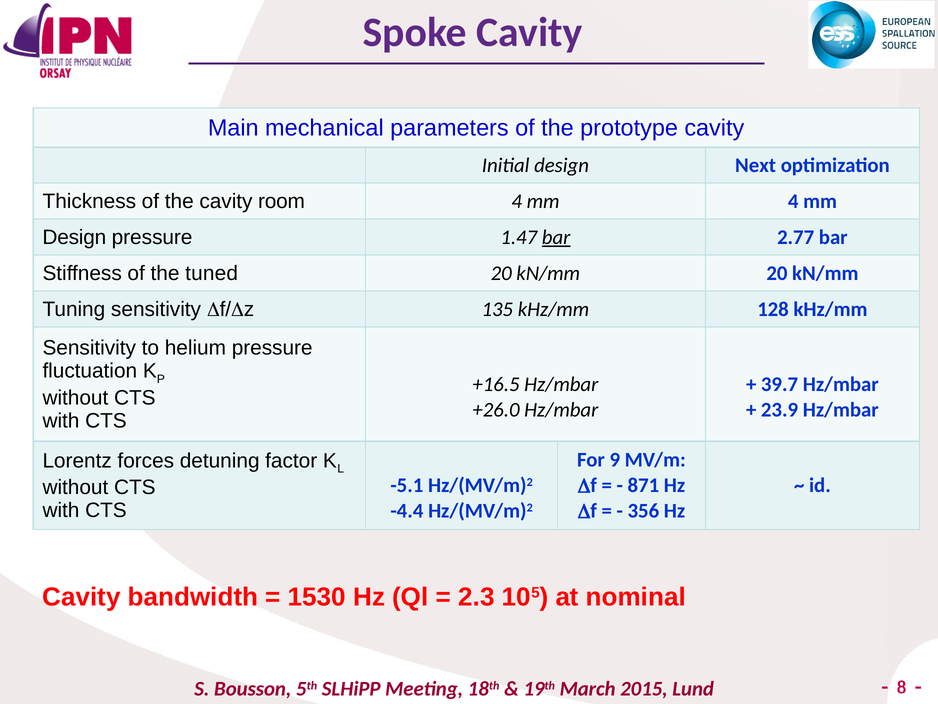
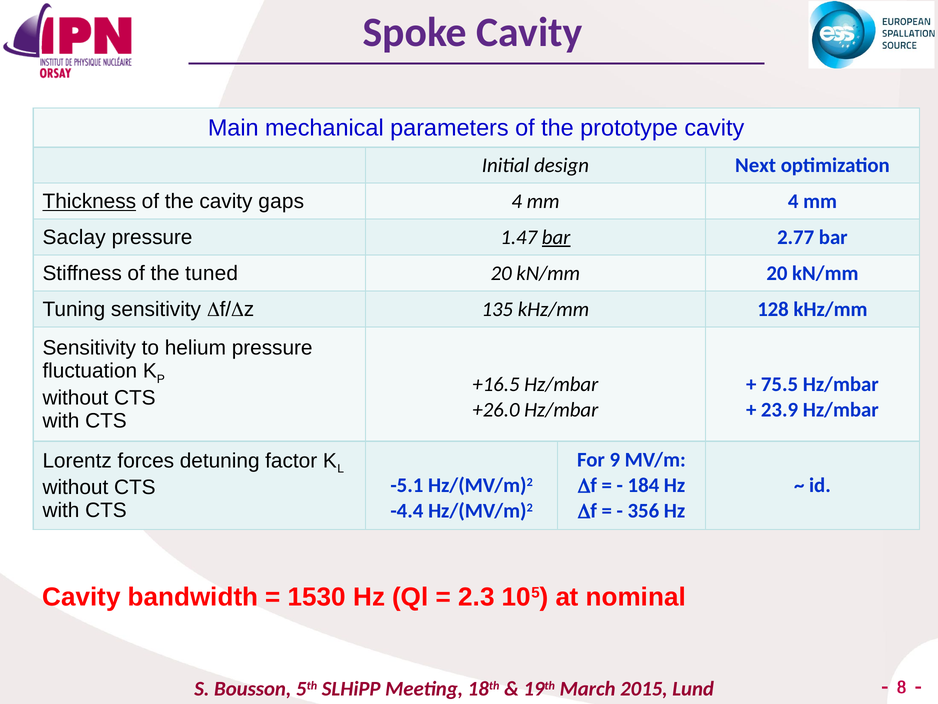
Thickness underline: none -> present
room: room -> gaps
Design at (74, 237): Design -> Saclay
39.7: 39.7 -> 75.5
871: 871 -> 184
